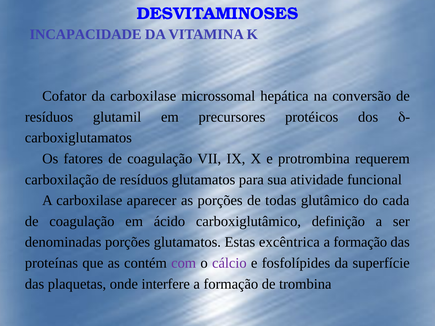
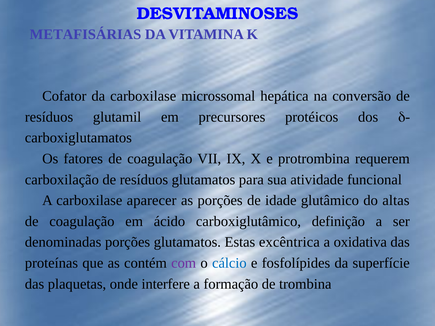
INCAPACIDADE: INCAPACIDADE -> METAFISÁRIAS
todas: todas -> idade
cada: cada -> altas
formação at (360, 242): formação -> oxidativa
cálcio colour: purple -> blue
